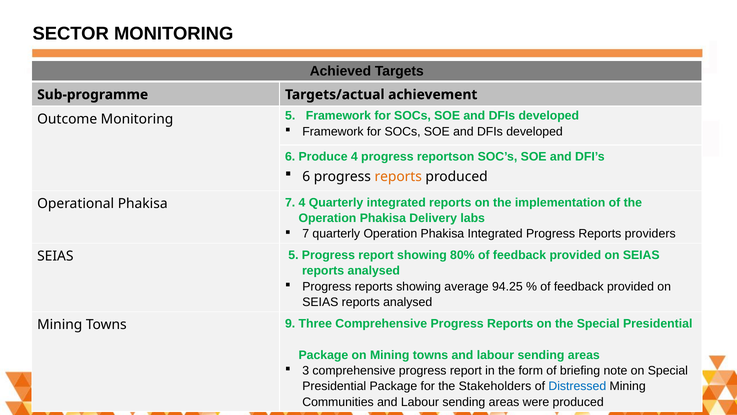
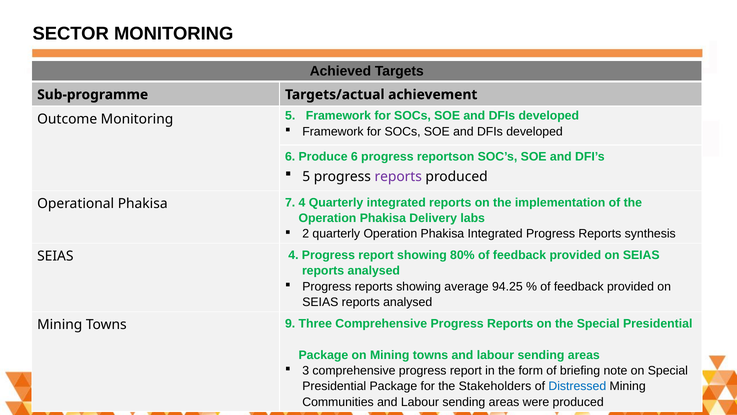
Produce 4: 4 -> 6
6 at (306, 176): 6 -> 5
reports at (398, 176) colour: orange -> purple
7 at (306, 234): 7 -> 2
providers: providers -> synthesis
SEIAS 5: 5 -> 4
